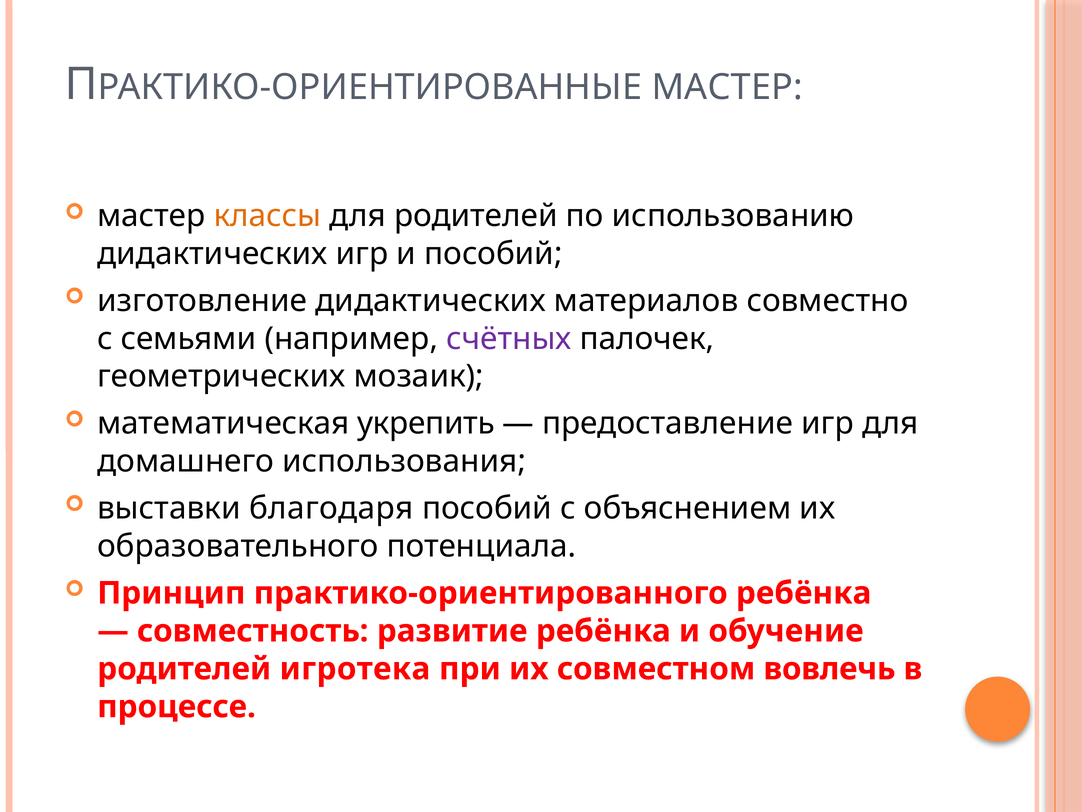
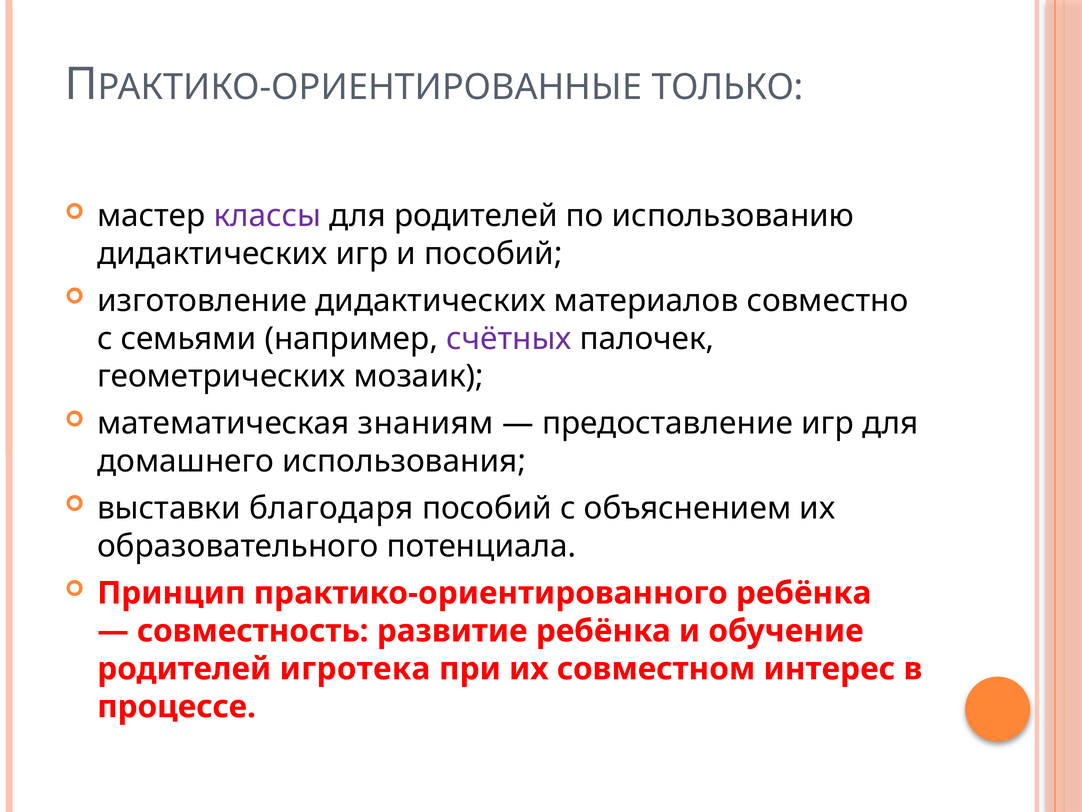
МАСТЕР at (727, 87): МАСТЕР -> ТОЛЬКО
классы colour: orange -> purple
укрепить: укрепить -> знаниям
вовлечь: вовлечь -> интерес
